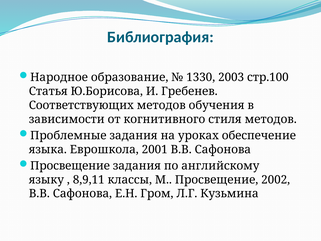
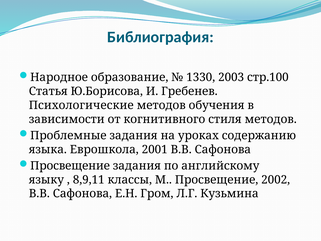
Соответствующих: Соответствующих -> Психологические
обеспечение: обеспечение -> содержанию
